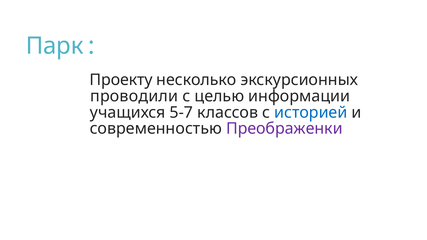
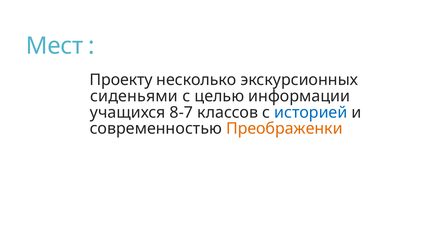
Парк: Парк -> Мест
проводили: проводили -> сиденьями
5-7: 5-7 -> 8-7
Преображенки colour: purple -> orange
